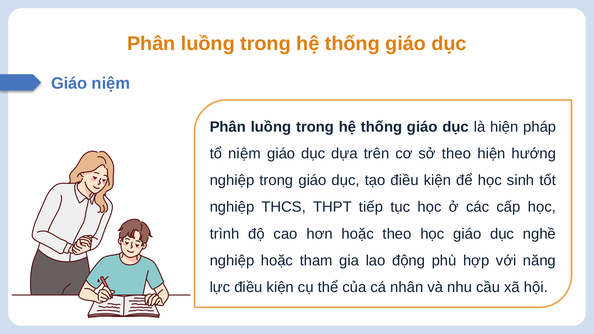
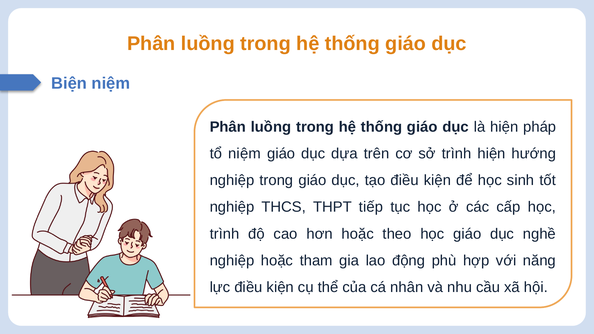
Giáo at (69, 83): Giáo -> Biện
sở theo: theo -> trình
